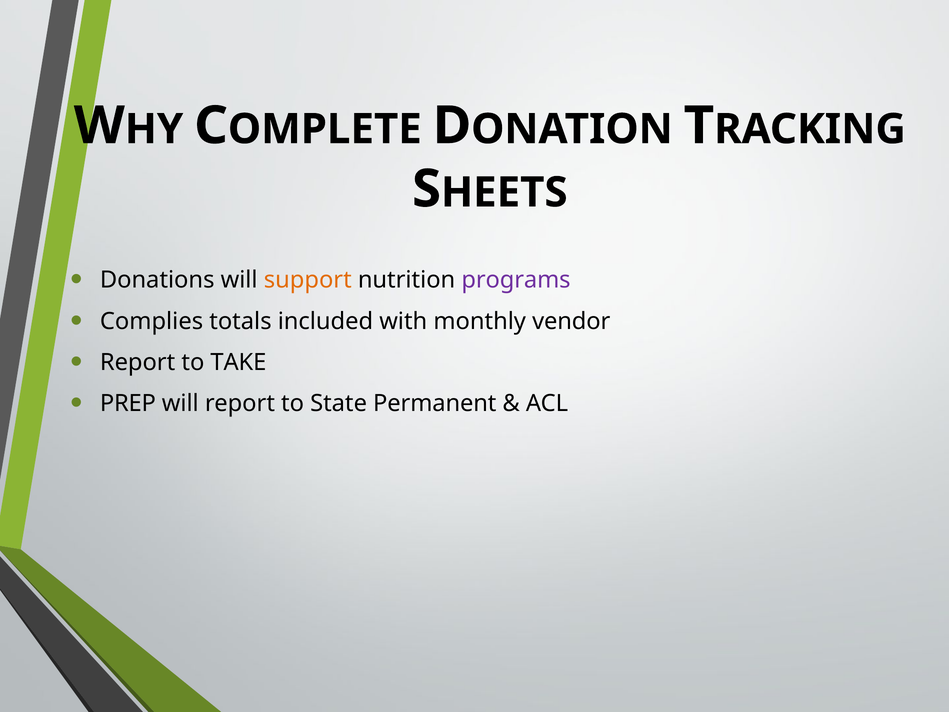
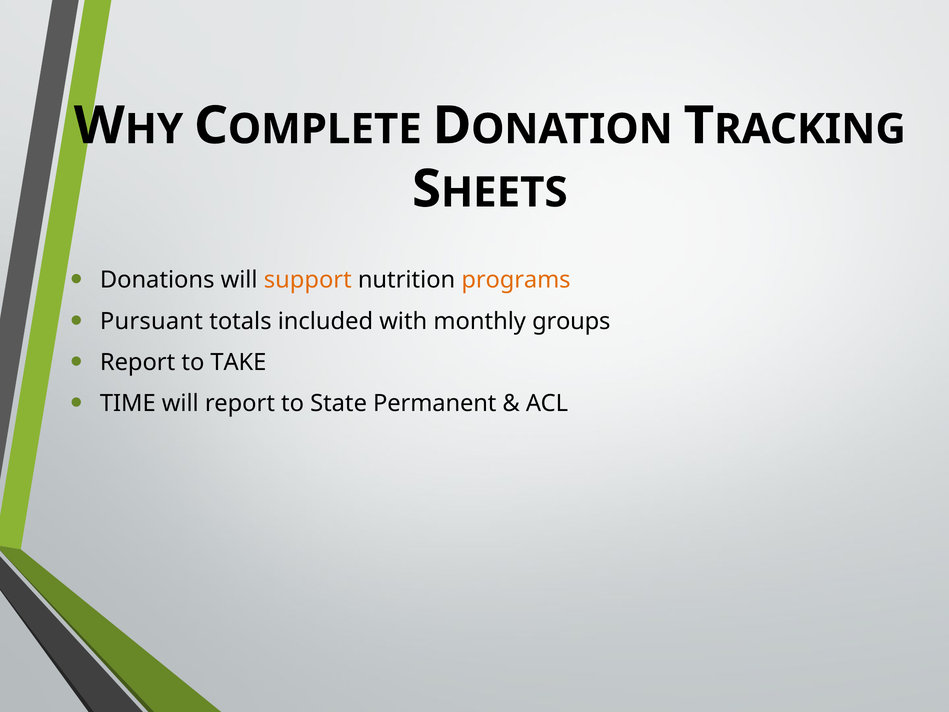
programs colour: purple -> orange
Complies: Complies -> Pursuant
vendor: vendor -> groups
PREP: PREP -> TIME
